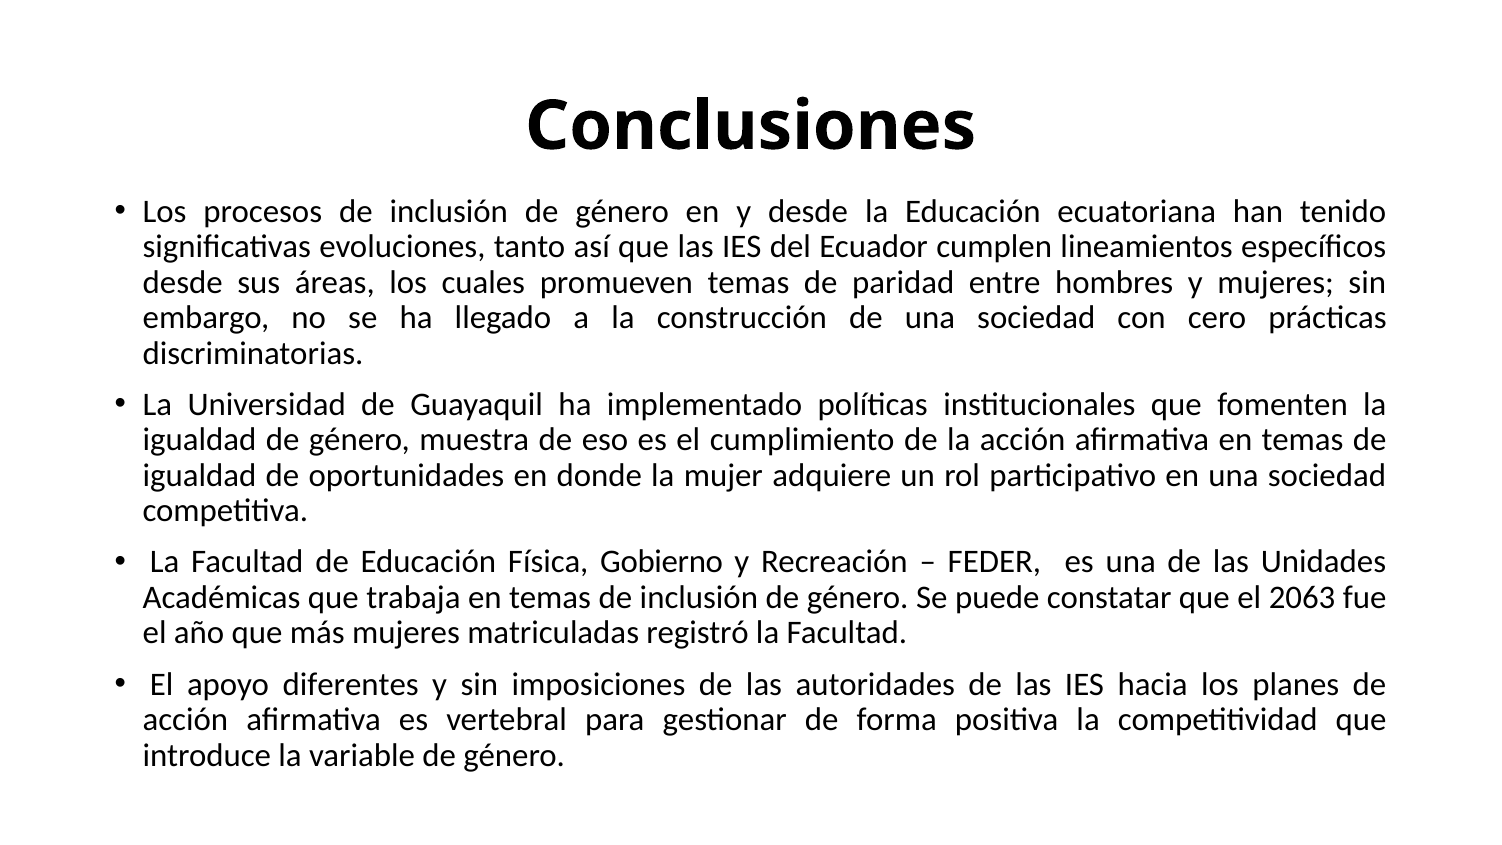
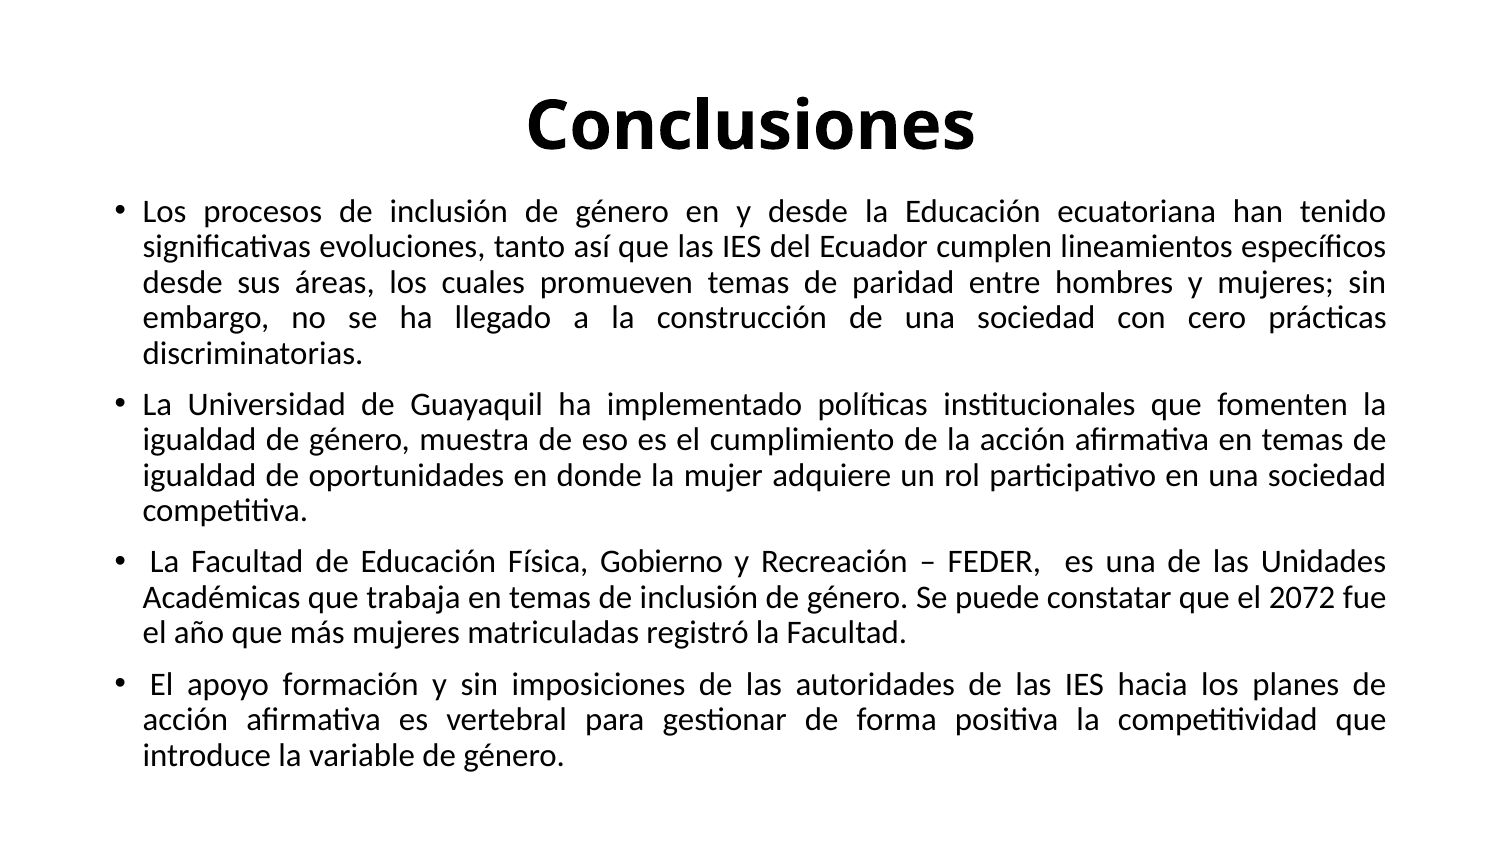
2063: 2063 -> 2072
diferentes: diferentes -> formación
